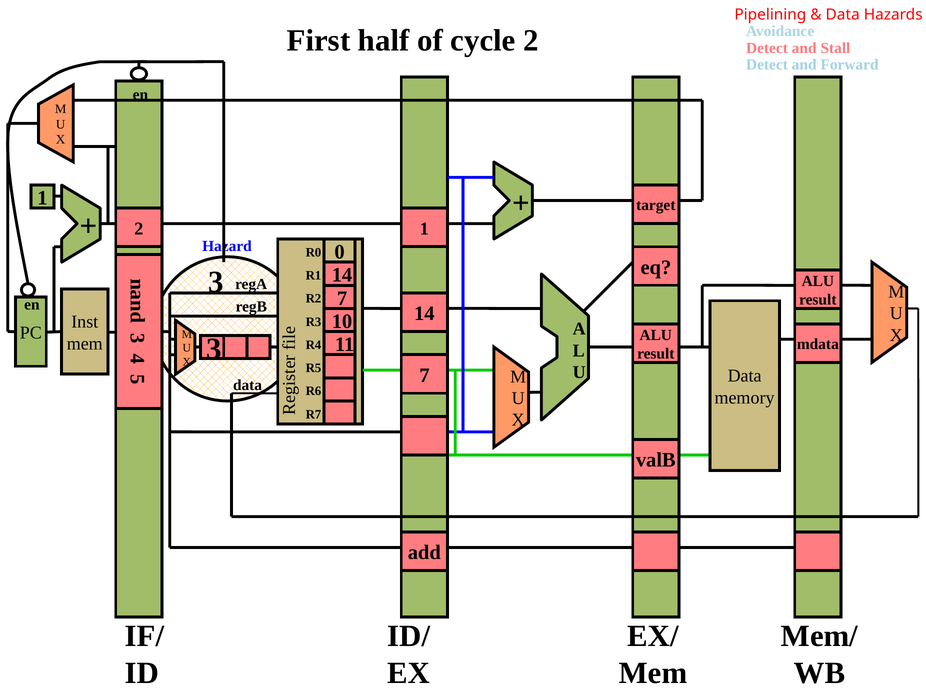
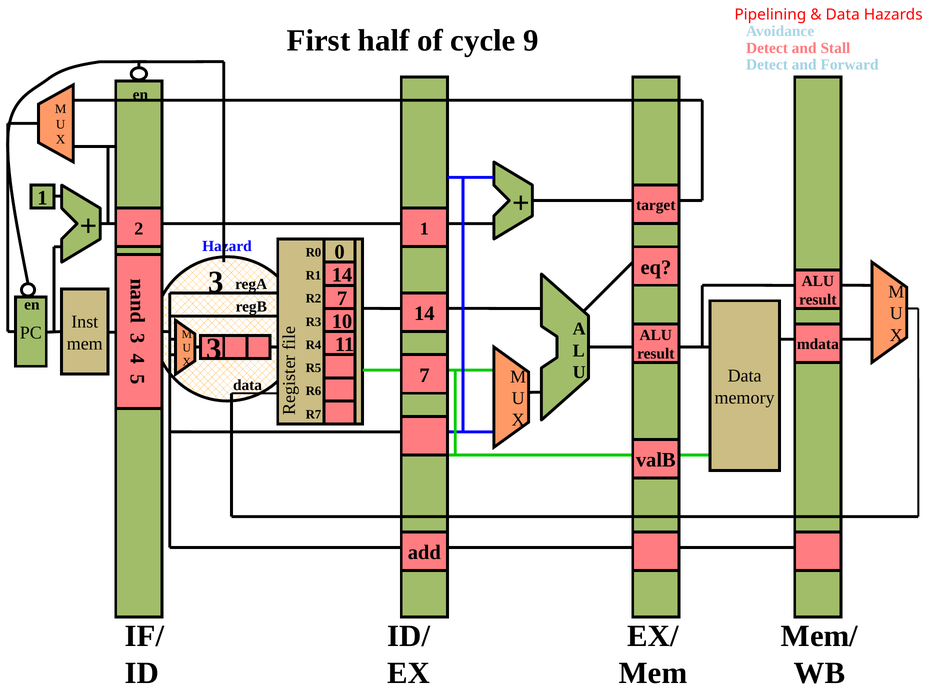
cycle 2: 2 -> 9
